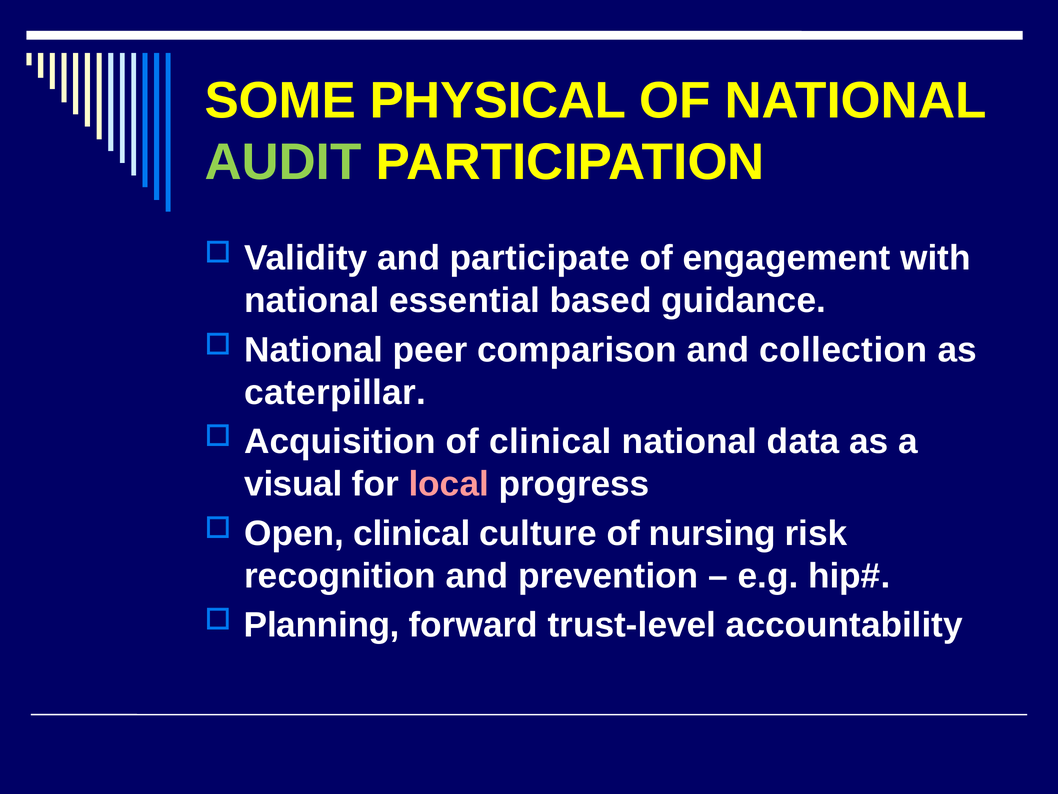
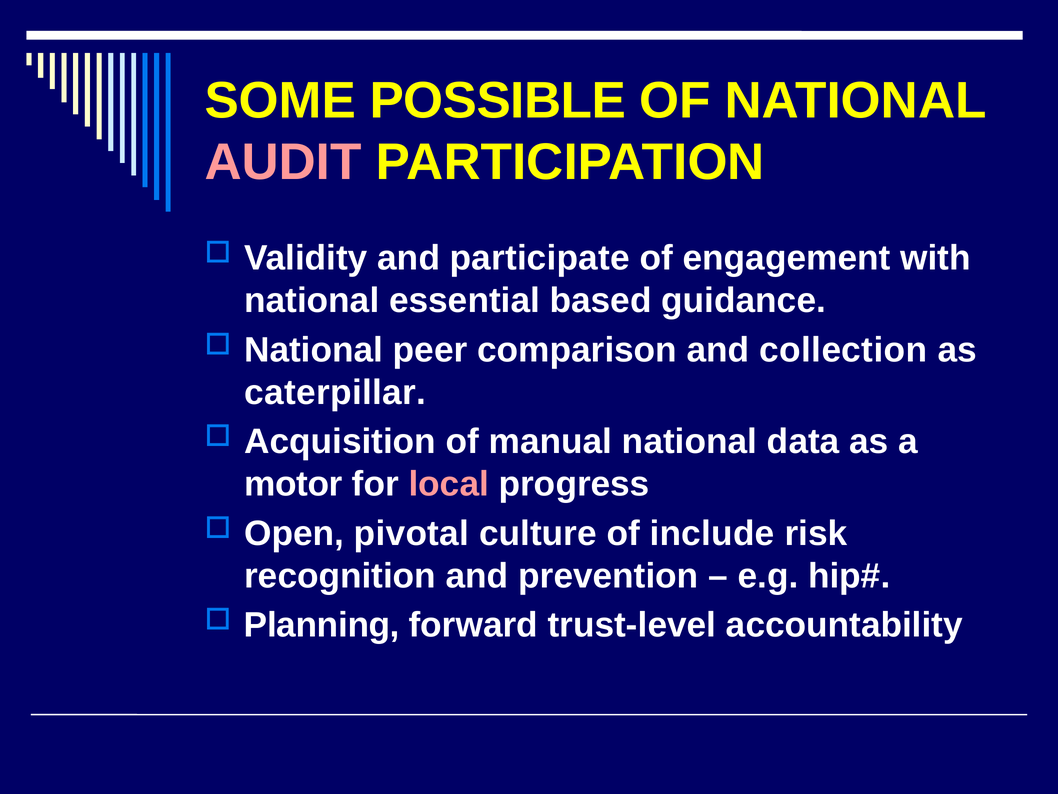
PHYSICAL: PHYSICAL -> POSSIBLE
AUDIT colour: light green -> pink
of clinical: clinical -> manual
visual: visual -> motor
Open clinical: clinical -> pivotal
nursing: nursing -> include
